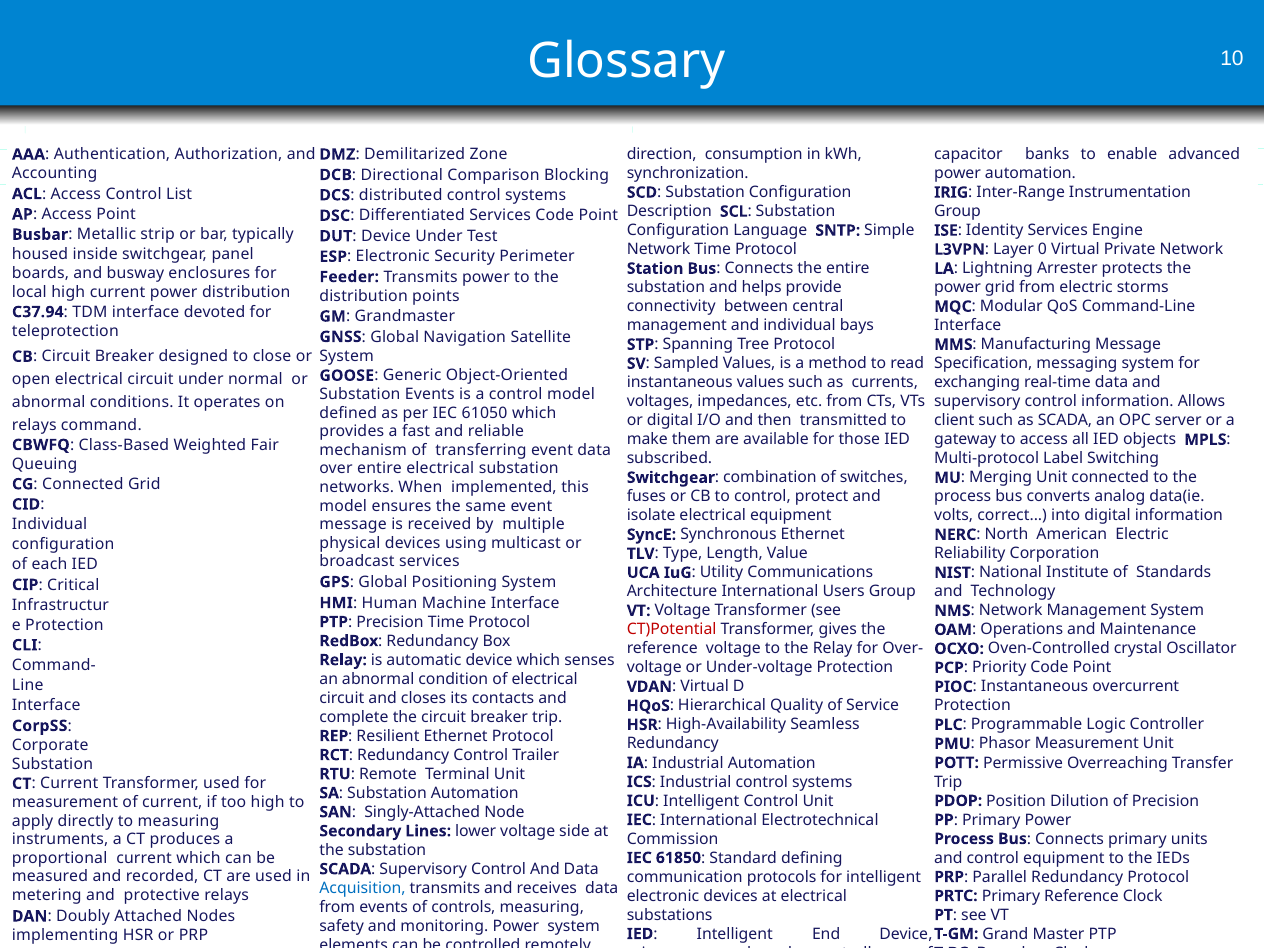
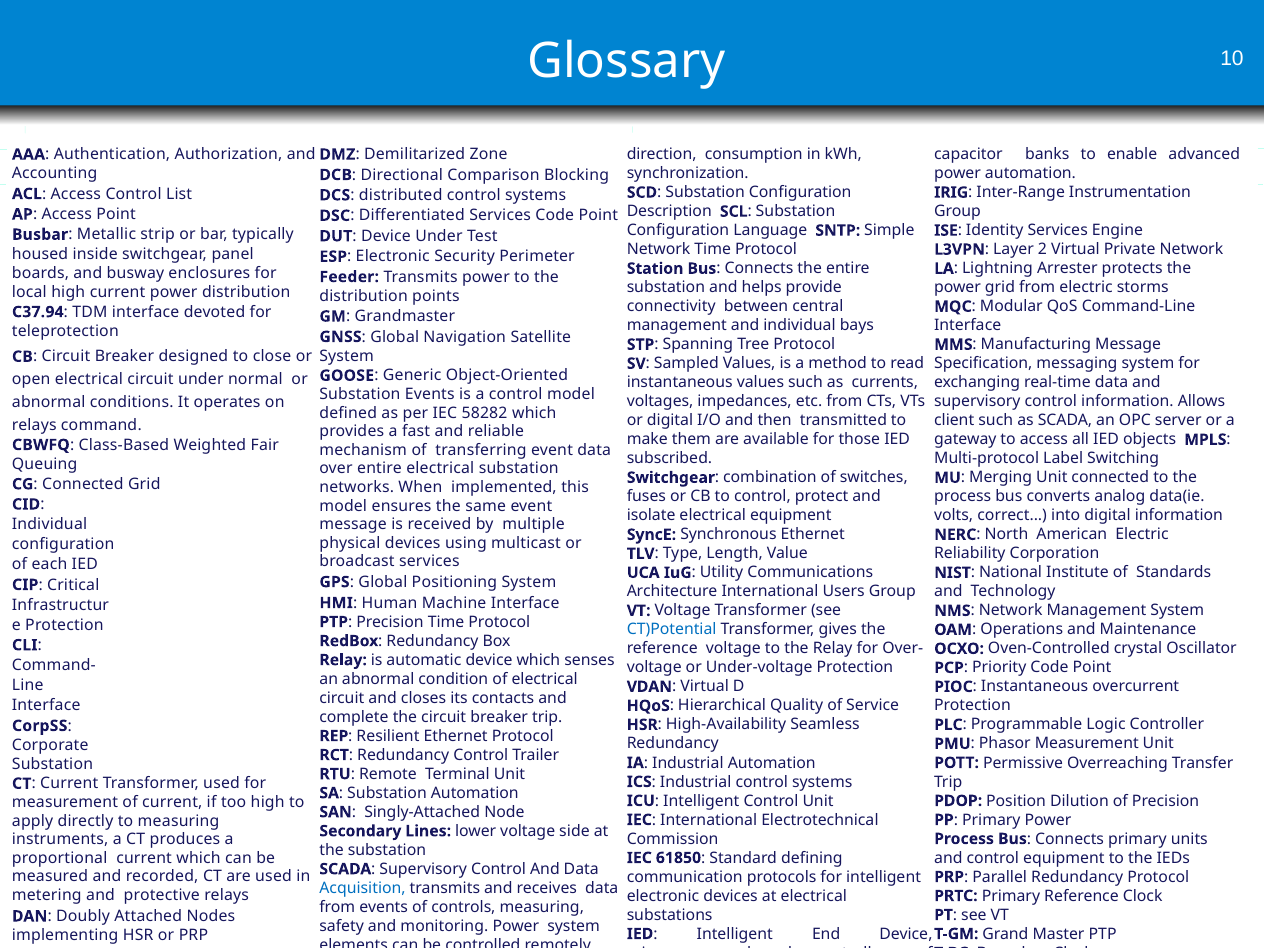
0: 0 -> 2
61050: 61050 -> 58282
CT)Potential colour: red -> blue
